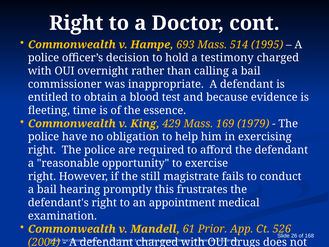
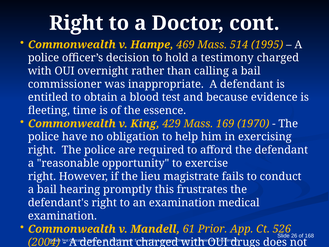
693: 693 -> 469
1979: 1979 -> 1970
still: still -> lieu
an appointment: appointment -> examination
